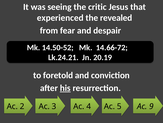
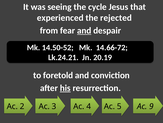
critic: critic -> cycle
revealed: revealed -> rejected
and at (84, 30) underline: none -> present
